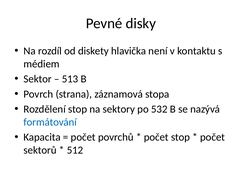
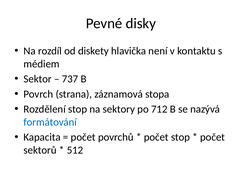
513: 513 -> 737
532: 532 -> 712
